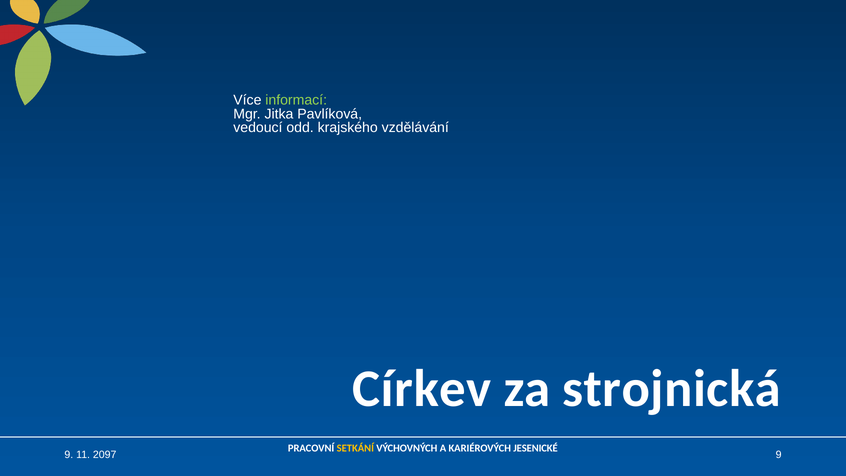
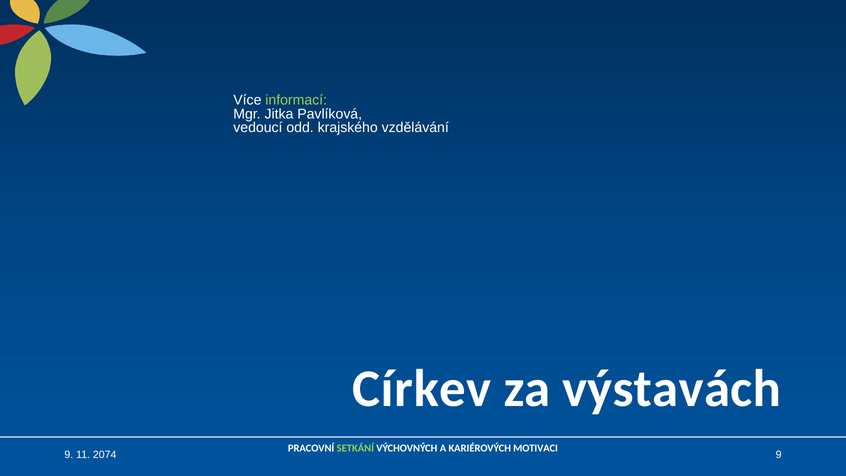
strojnická: strojnická -> výstavách
SETKÁNÍ colour: yellow -> light green
JESENICKÉ: JESENICKÉ -> MOTIVACI
2097: 2097 -> 2074
